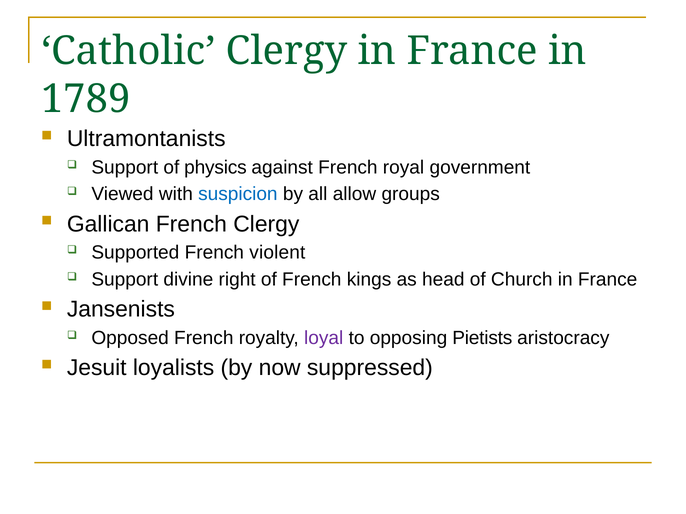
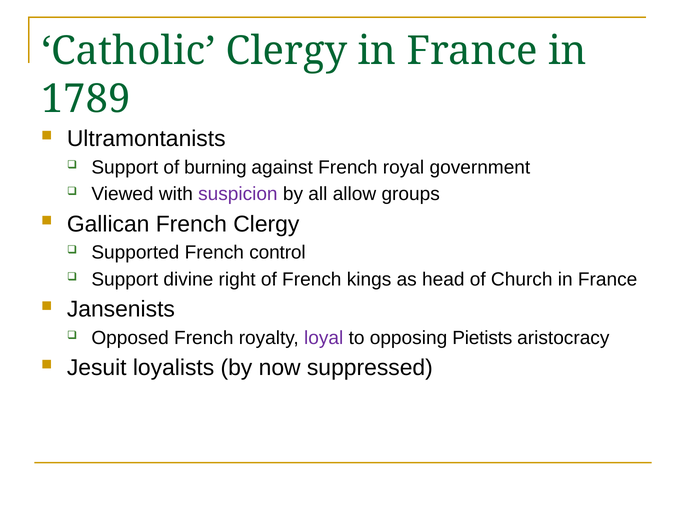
physics: physics -> burning
suspicion colour: blue -> purple
violent: violent -> control
